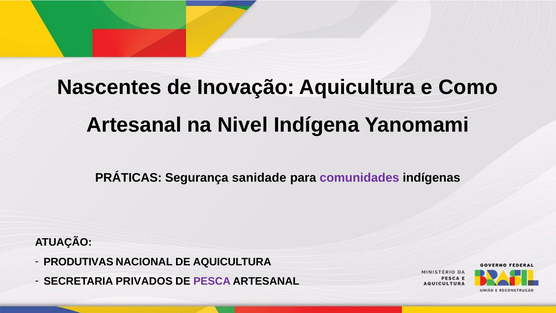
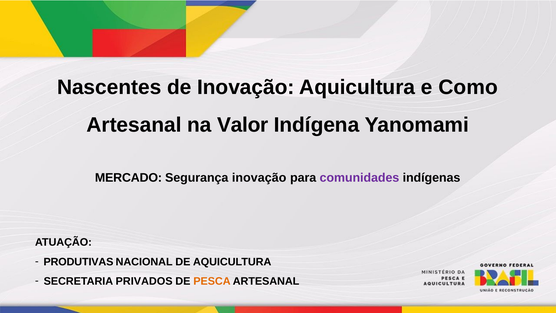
Nivel: Nivel -> Valor
PRÁTICAS: PRÁTICAS -> MERCADO
Segurança sanidade: sanidade -> inovação
PESCA colour: purple -> orange
